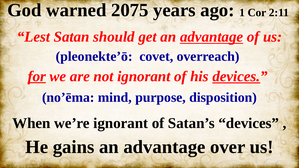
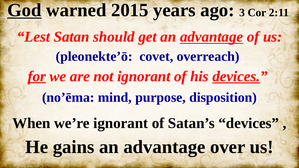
God underline: none -> present
2075: 2075 -> 2015
1: 1 -> 3
